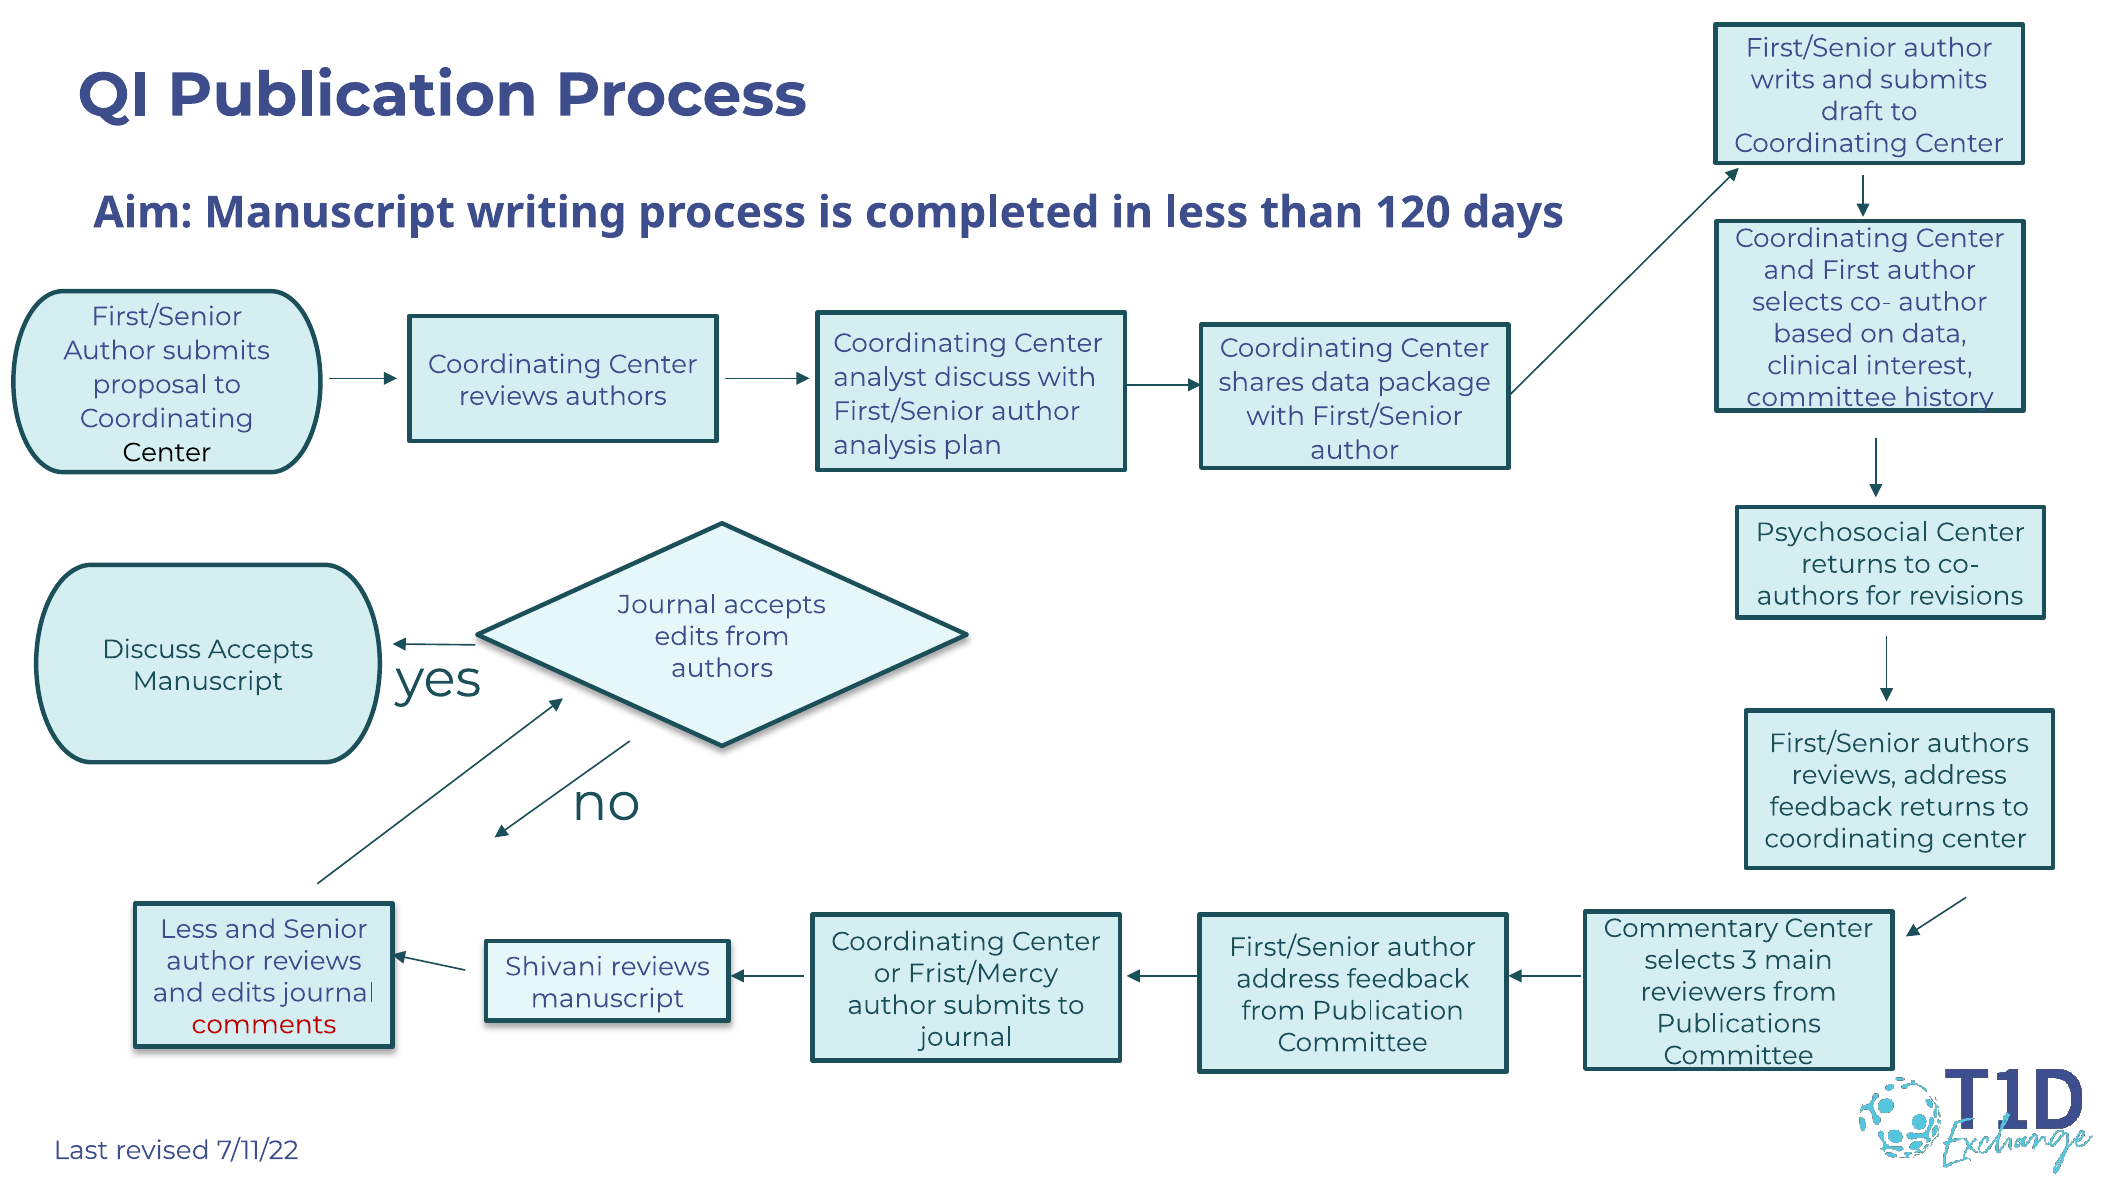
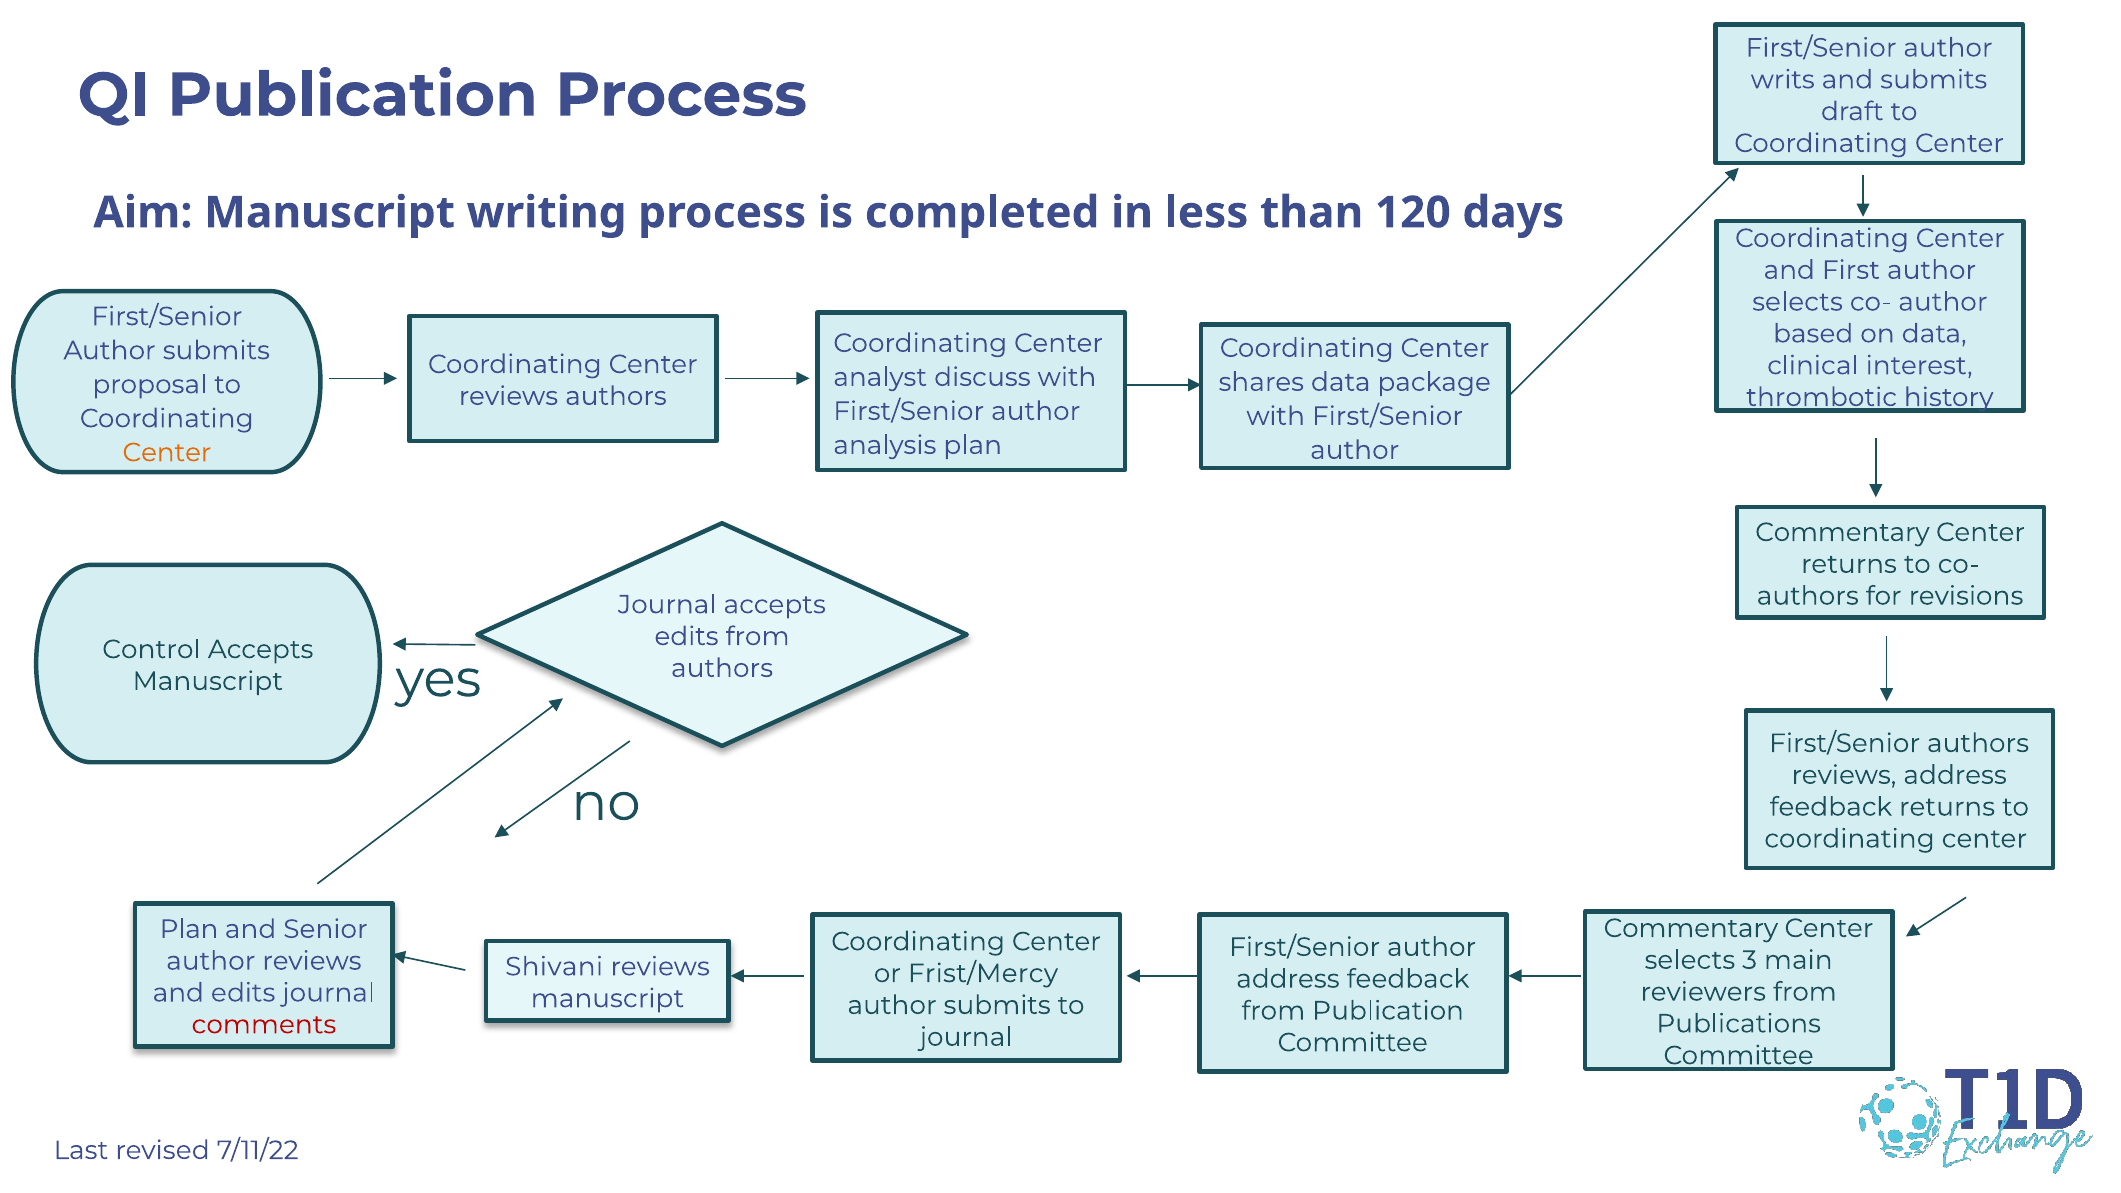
committee at (1822, 397): committee -> thrombotic
Center at (167, 453) colour: black -> orange
Psychosocial at (1842, 532): Psychosocial -> Commentary
Discuss at (152, 649): Discuss -> Control
Less at (189, 929): Less -> Plan
